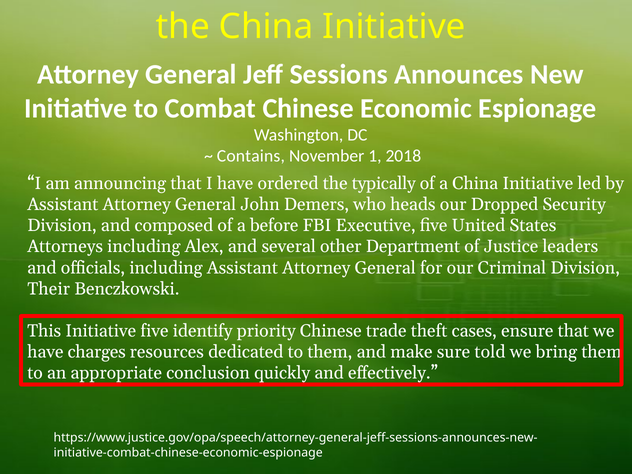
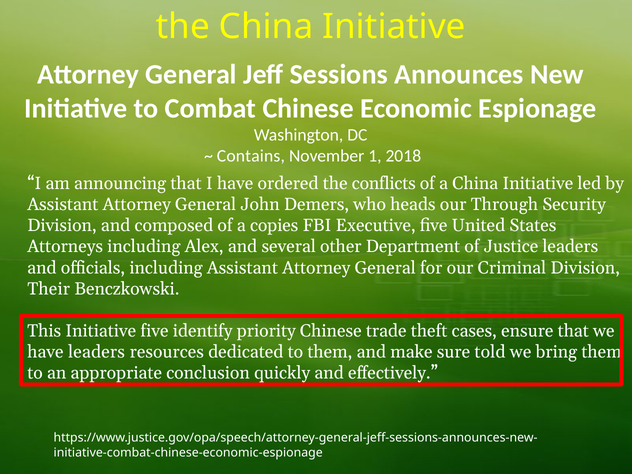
typically: typically -> conflicts
Dropped: Dropped -> Through
before: before -> copies
have charges: charges -> leaders
